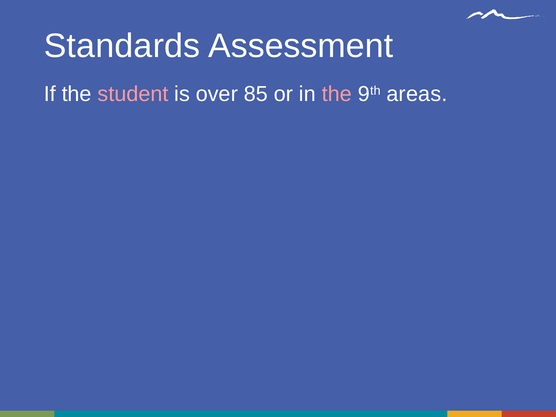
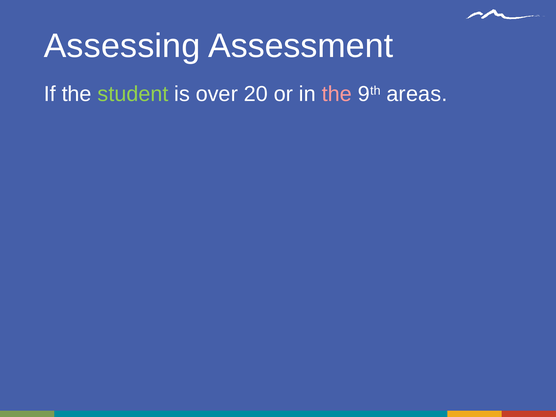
Standards: Standards -> Assessing
student colour: pink -> light green
85: 85 -> 20
